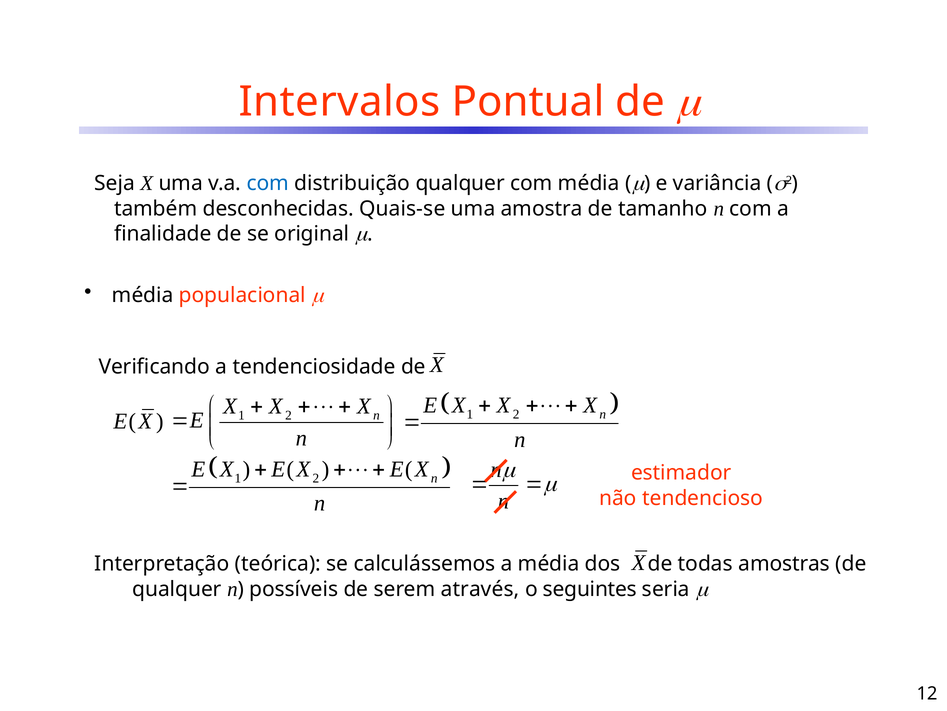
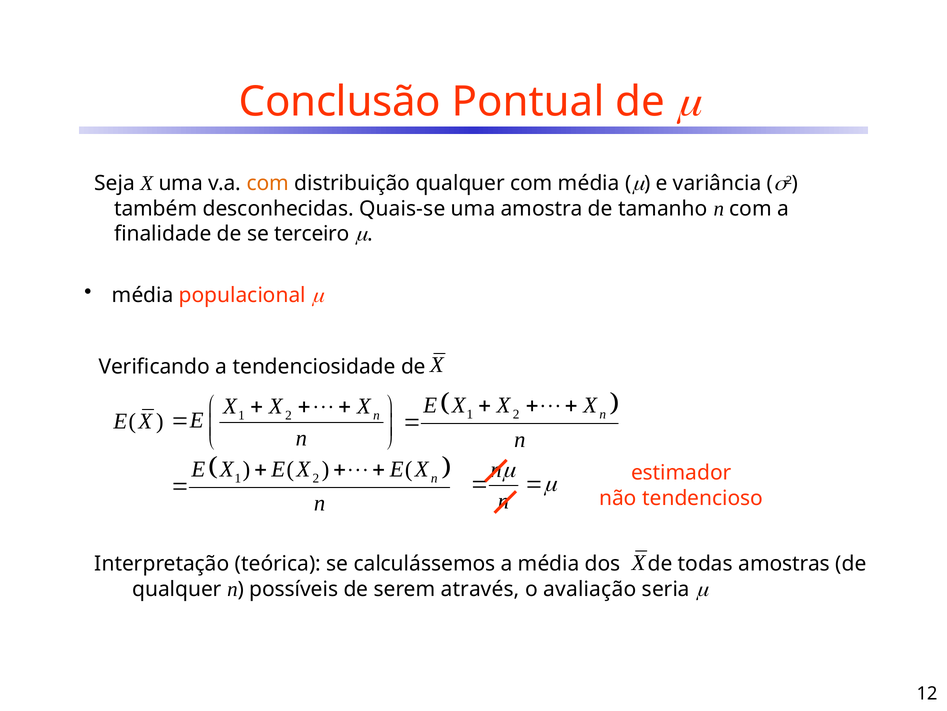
Intervalos: Intervalos -> Conclusão
com at (268, 183) colour: blue -> orange
original: original -> terceiro
seguintes: seguintes -> avaliação
